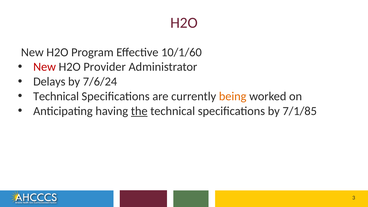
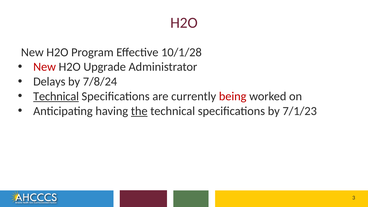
10/1/60: 10/1/60 -> 10/1/28
Provider: Provider -> Upgrade
7/6/24: 7/6/24 -> 7/8/24
Technical at (56, 96) underline: none -> present
being colour: orange -> red
7/1/85: 7/1/85 -> 7/1/23
